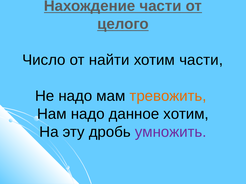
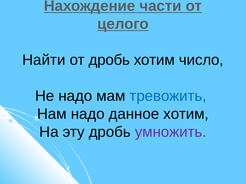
Число: Число -> Найти
от найти: найти -> дробь
хотим части: части -> число
тревожить colour: orange -> blue
